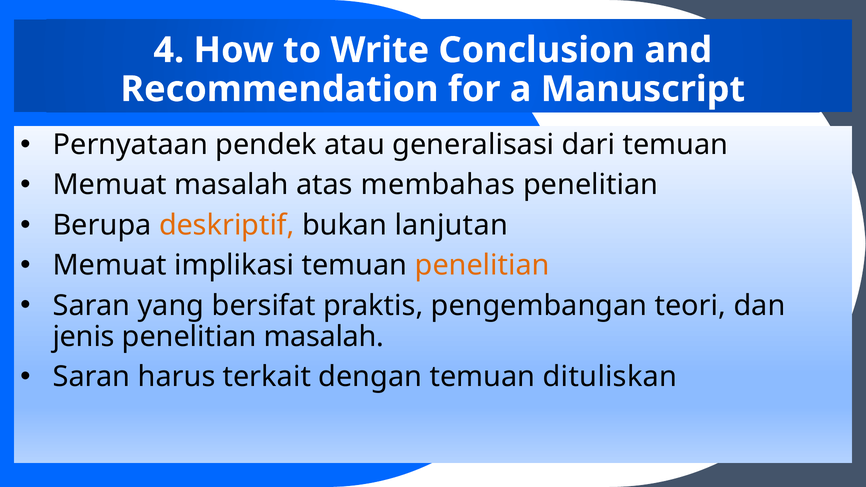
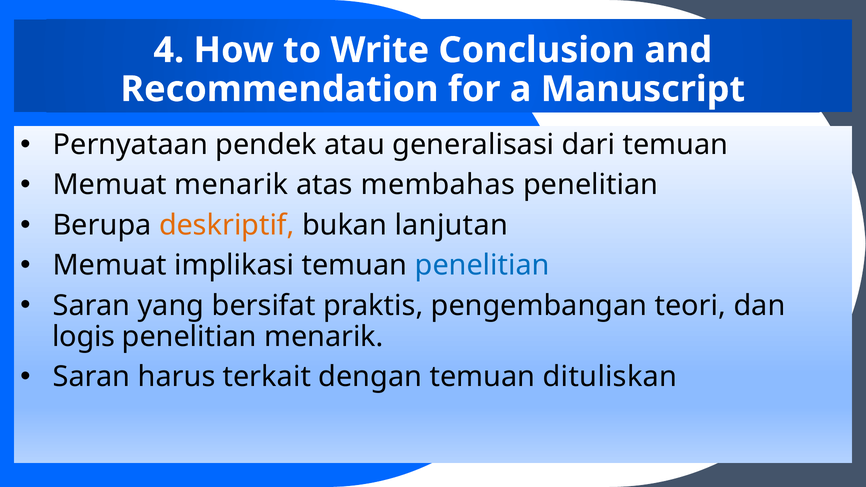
Memuat masalah: masalah -> menarik
penelitian at (482, 265) colour: orange -> blue
jenis: jenis -> logis
penelitian masalah: masalah -> menarik
